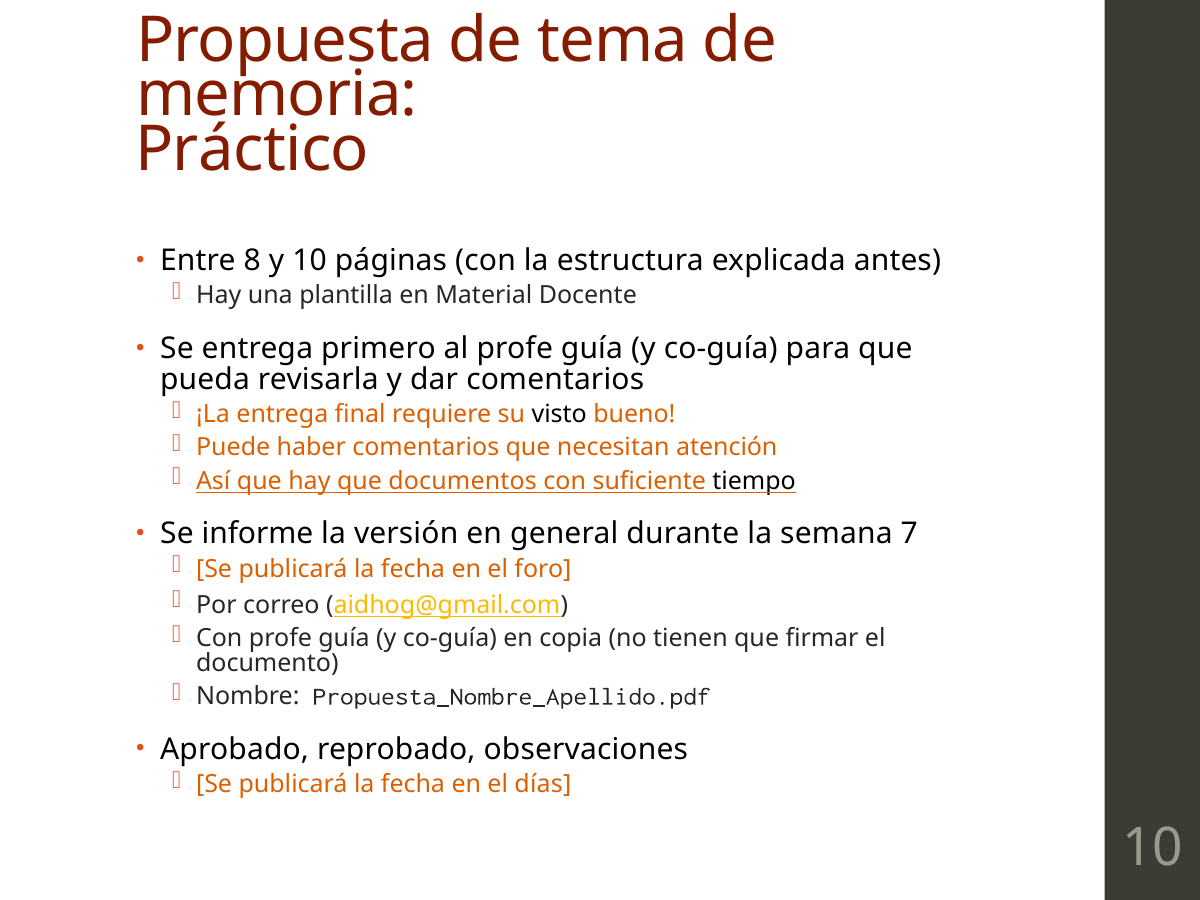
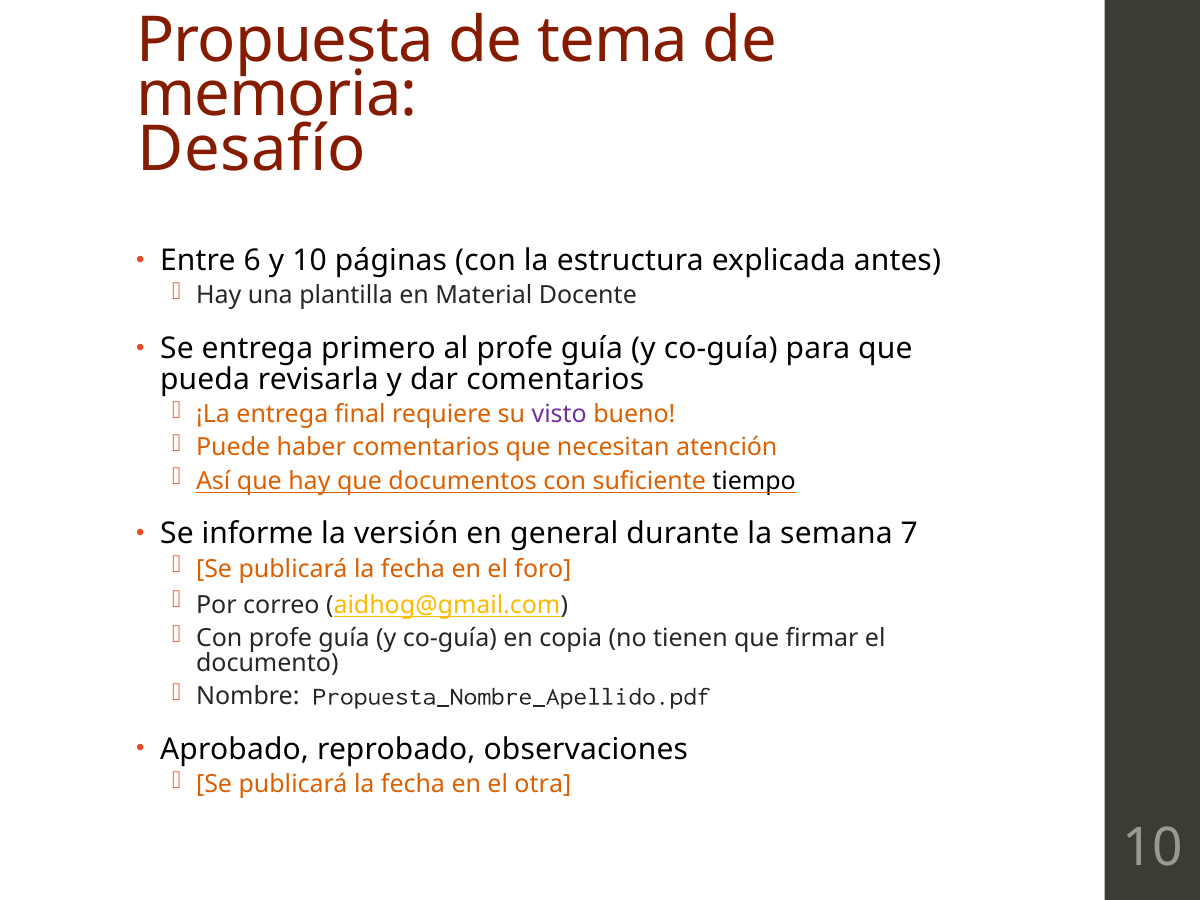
Práctico: Práctico -> Desafío
8: 8 -> 6
visto colour: black -> purple
días: días -> otra
